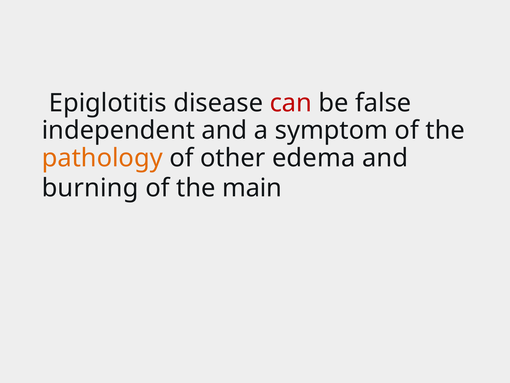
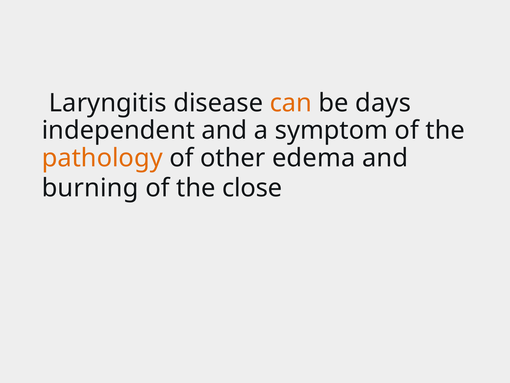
Epiglotitis: Epiglotitis -> Laryngitis
can colour: red -> orange
false: false -> days
main: main -> close
